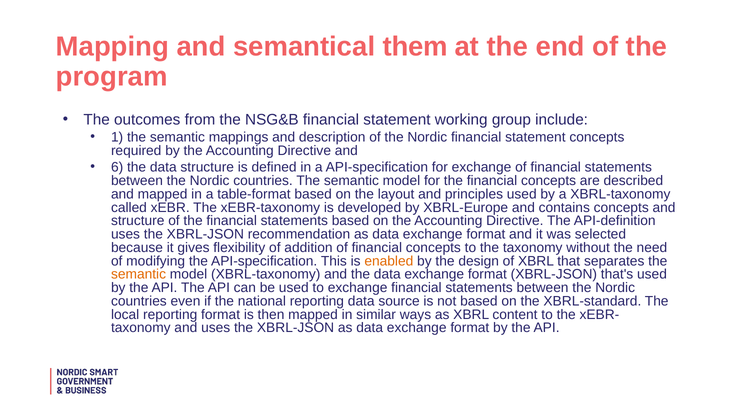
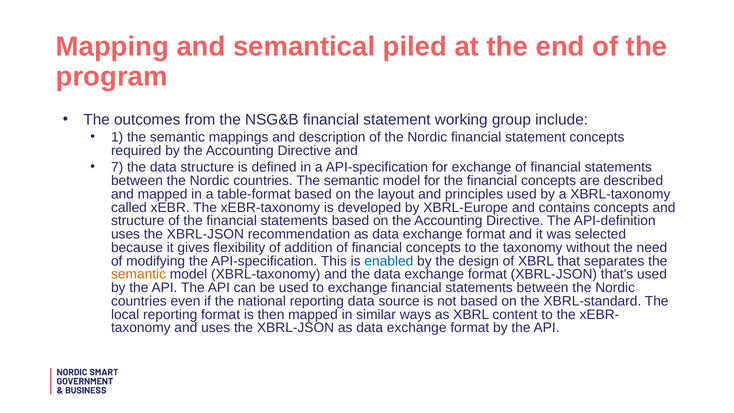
them: them -> piled
6: 6 -> 7
enabled colour: orange -> blue
